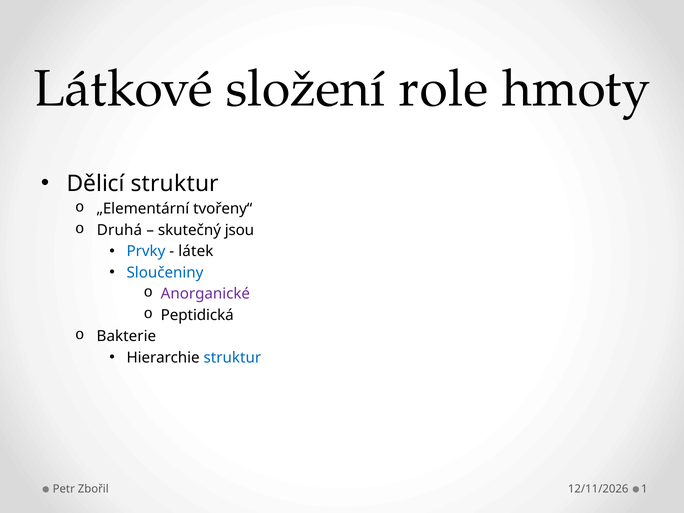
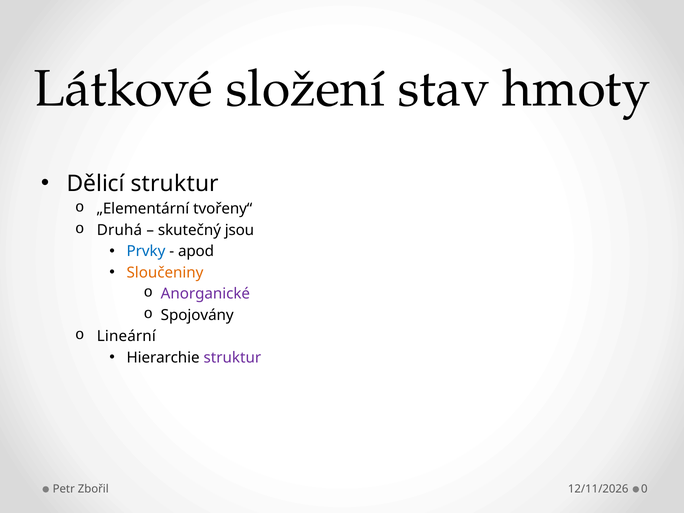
role: role -> stav
látek: látek -> apod
Sloučeniny colour: blue -> orange
Peptidická: Peptidická -> Spojovány
Bakterie: Bakterie -> Lineární
struktur at (232, 358) colour: blue -> purple
1: 1 -> 0
